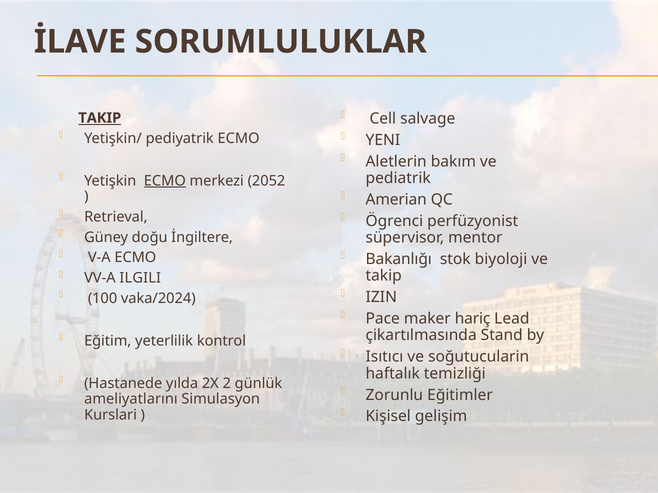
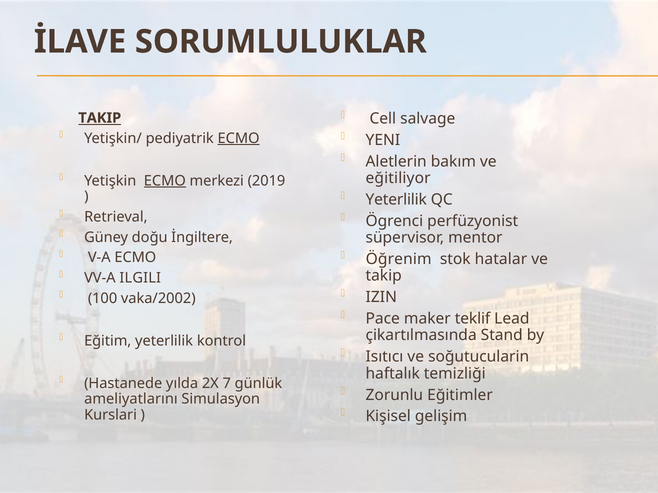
ECMO at (239, 138) underline: none -> present
2052: 2052 -> 2019
pediatrik: pediatrik -> eğitiliyor
Amerian at (396, 200): Amerian -> Yeterlilik
Bakanlığı: Bakanlığı -> Öğrenim
biyoloji: biyoloji -> hatalar
vaka/2024: vaka/2024 -> vaka/2002
hariç: hariç -> teklif
2: 2 -> 7
